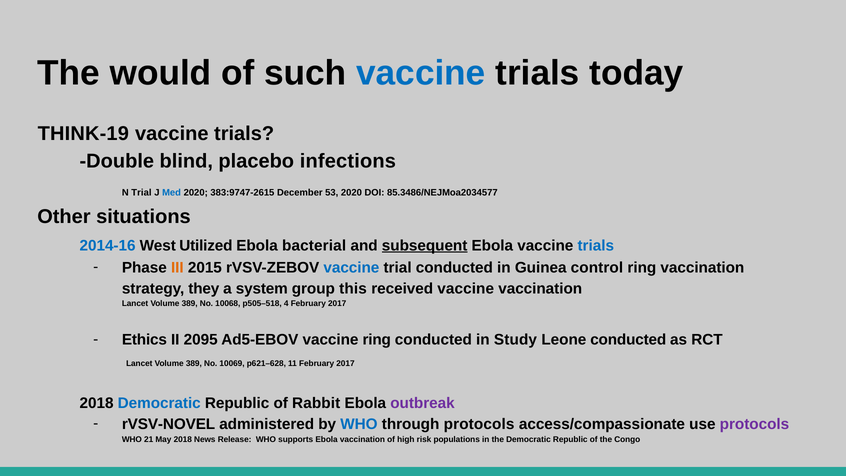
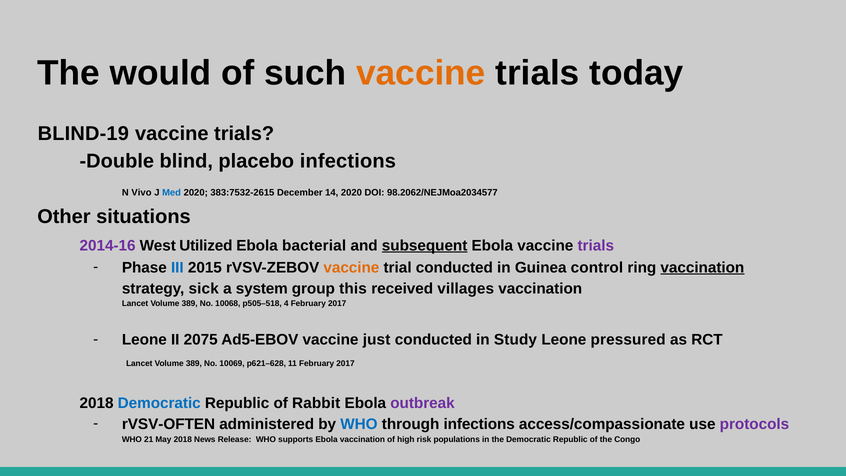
vaccine at (421, 73) colour: blue -> orange
THINK-19: THINK-19 -> BLIND-19
N Trial: Trial -> Vivo
383:9747-2615: 383:9747-2615 -> 383:7532-2615
53: 53 -> 14
85.3486/NEJMoa2034577: 85.3486/NEJMoa2034577 -> 98.2062/NEJMoa2034577
2014-16 colour: blue -> purple
trials at (596, 246) colour: blue -> purple
III colour: orange -> blue
vaccine at (351, 268) colour: blue -> orange
vaccination at (702, 268) underline: none -> present
they: they -> sick
received vaccine: vaccine -> villages
Ethics at (144, 340): Ethics -> Leone
2095: 2095 -> 2075
vaccine ring: ring -> just
Leone conducted: conducted -> pressured
rVSV-NOVEL: rVSV-NOVEL -> rVSV-OFTEN
through protocols: protocols -> infections
